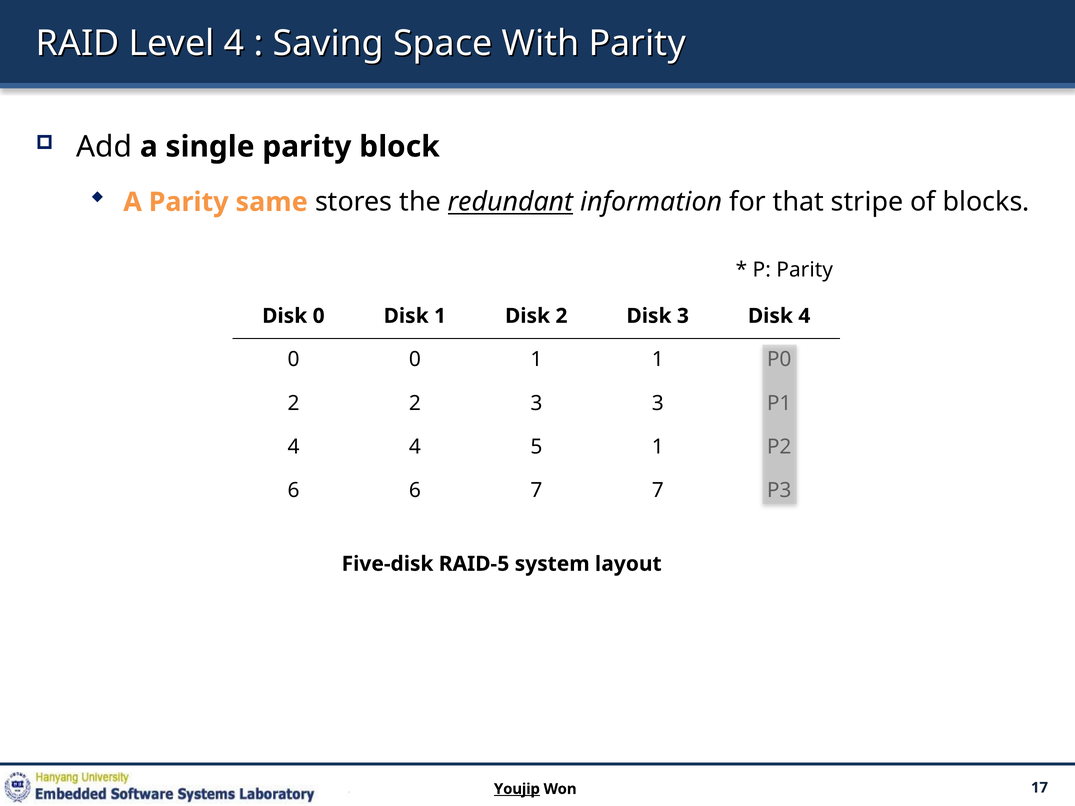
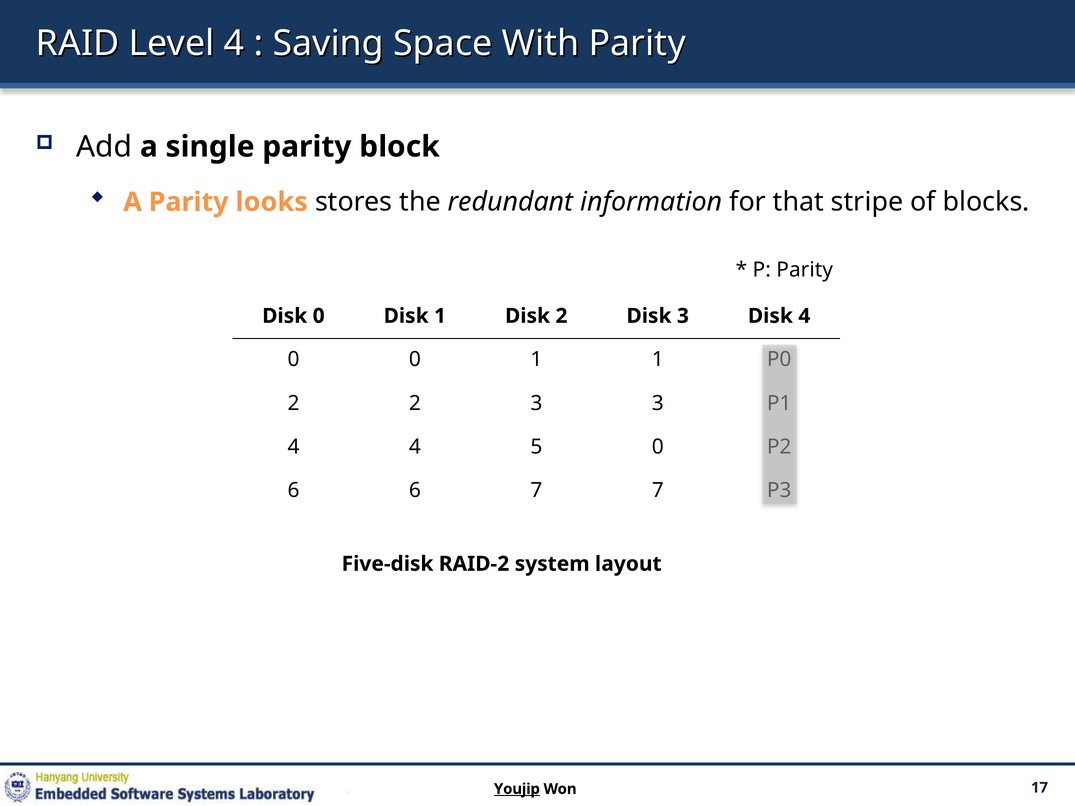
same: same -> looks
redundant underline: present -> none
5 1: 1 -> 0
RAID-5: RAID-5 -> RAID-2
